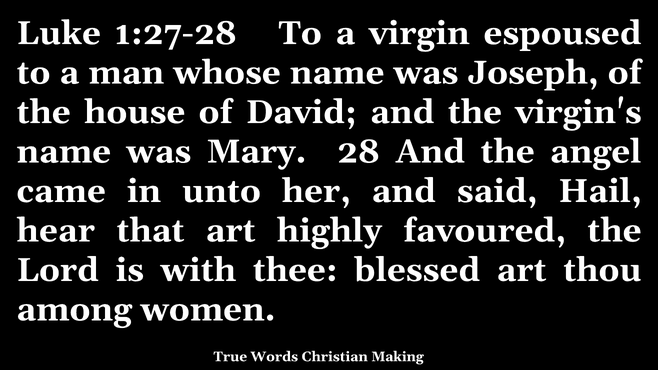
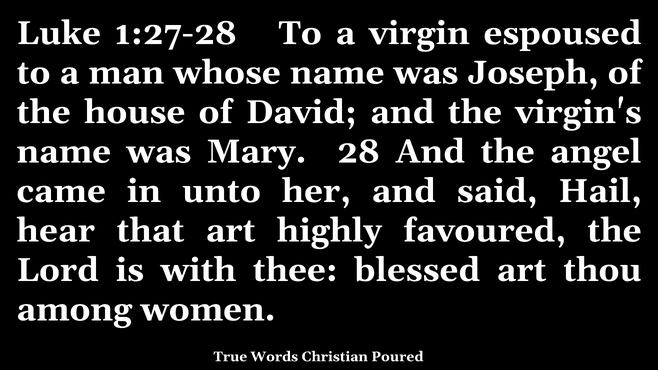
Making: Making -> Poured
